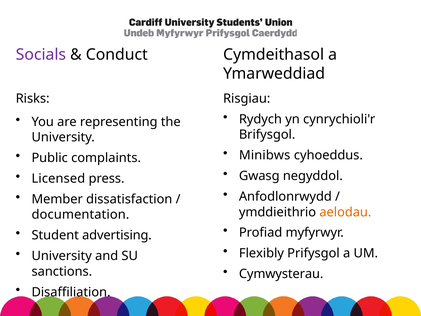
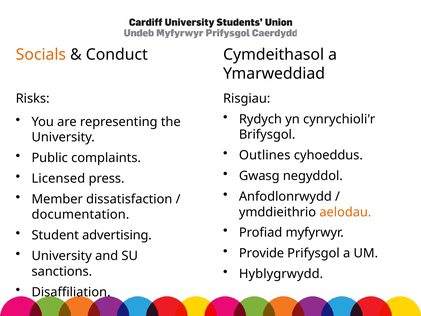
Socials colour: purple -> orange
Minibws: Minibws -> Outlines
Flexibly: Flexibly -> Provide
Cymwysterau: Cymwysterau -> Hyblygrwydd
